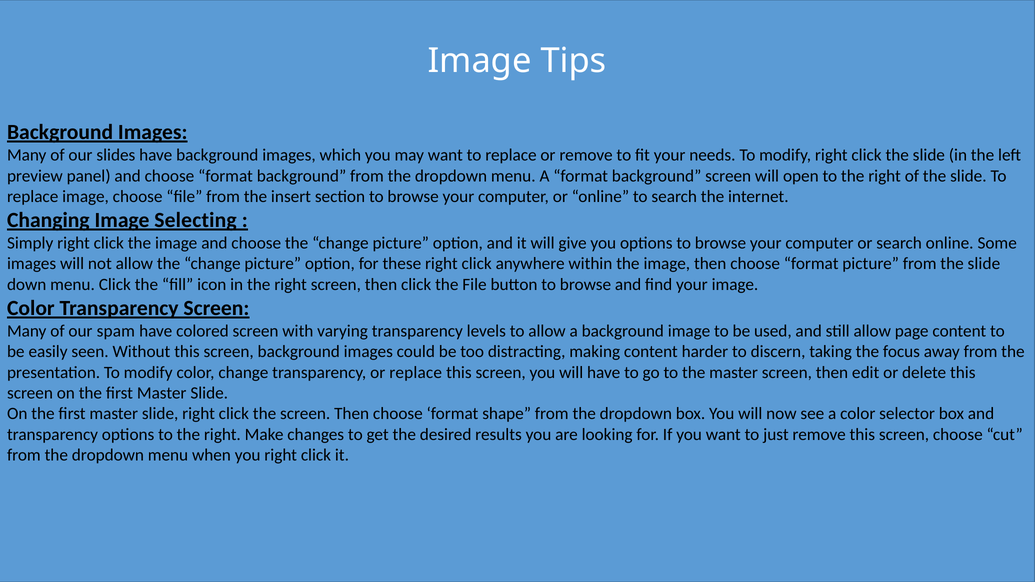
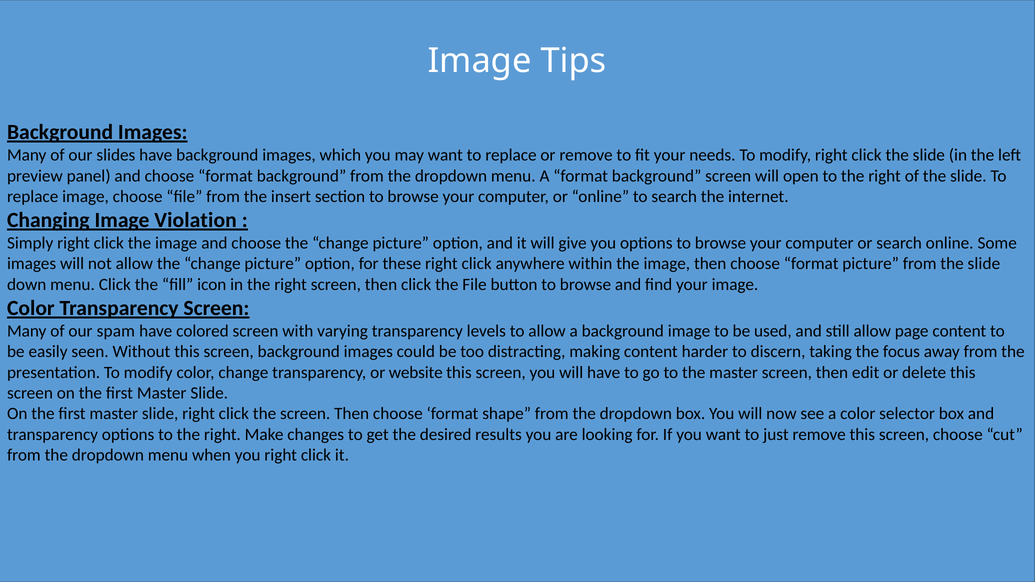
Selecting: Selecting -> Violation
or replace: replace -> website
